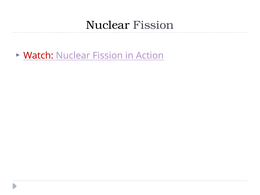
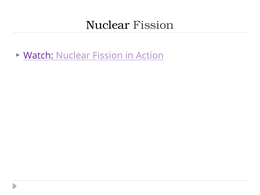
Watch colour: red -> purple
